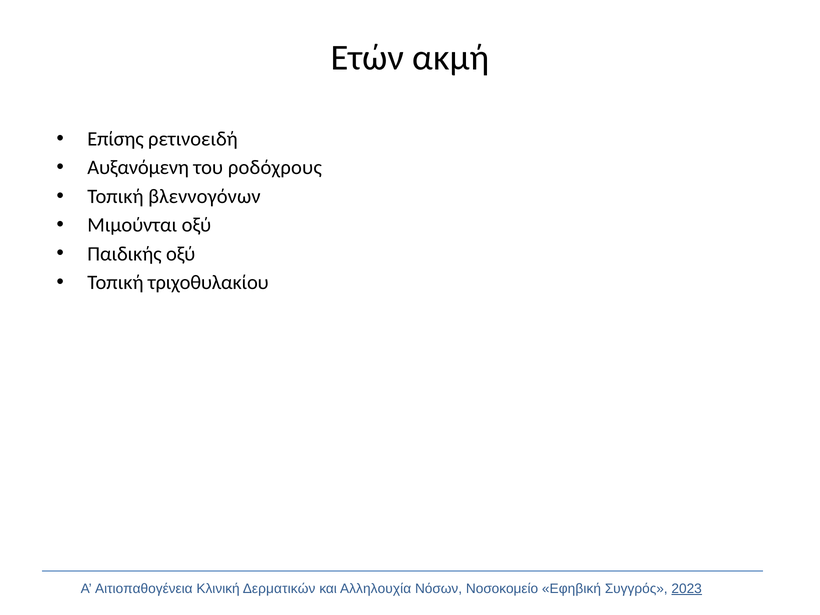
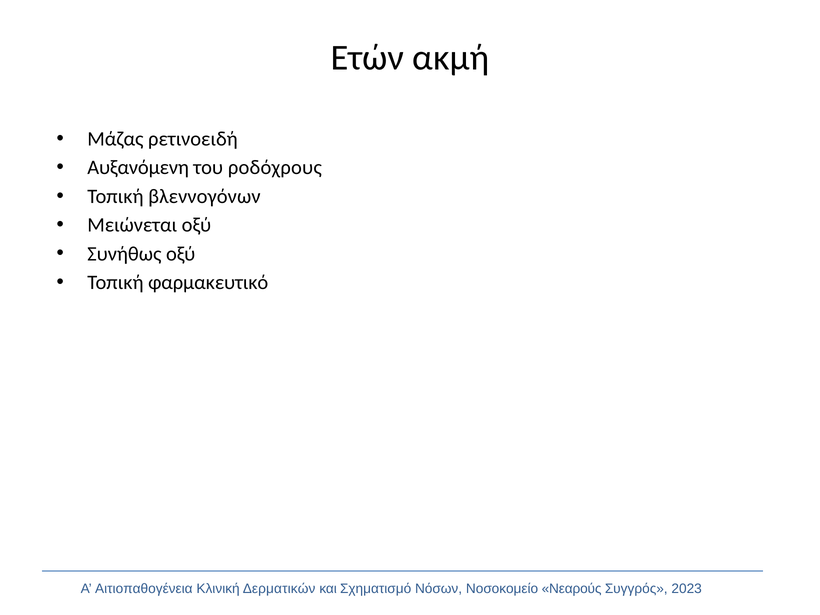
Επίσης: Επίσης -> Μάζας
Μιμούνται: Μιμούνται -> Μειώνεται
Παιδικής: Παιδικής -> Συνήθως
τριχοθυλακίου: τριχοθυλακίου -> φαρμακευτικό
Αλληλουχία: Αλληλουχία -> Σχηματισμό
Εφηβική: Εφηβική -> Νεαρούς
2023 underline: present -> none
